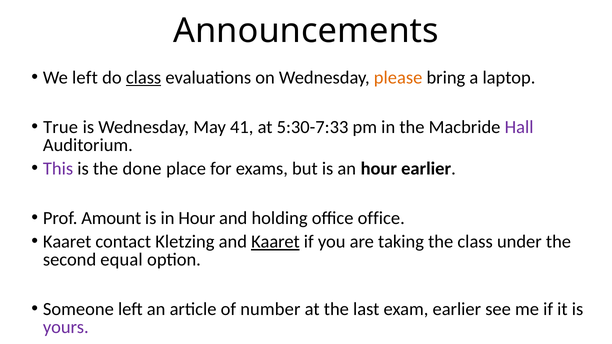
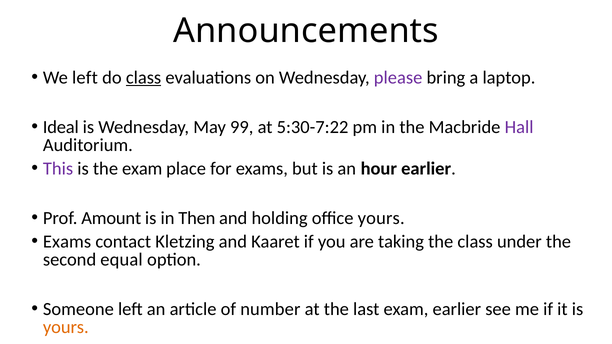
please colour: orange -> purple
True: True -> Ideal
41: 41 -> 99
5:30-7:33: 5:30-7:33 -> 5:30-7:22
the done: done -> exam
in Hour: Hour -> Then
office office: office -> yours
Kaaret at (67, 242): Kaaret -> Exams
Kaaret at (275, 242) underline: present -> none
yours at (66, 327) colour: purple -> orange
